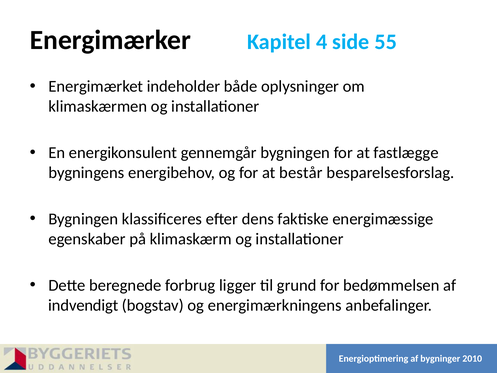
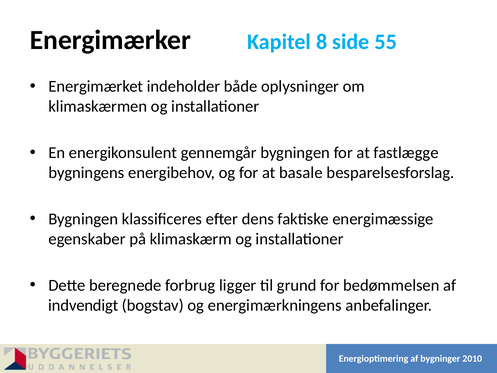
4: 4 -> 8
består: består -> basale
